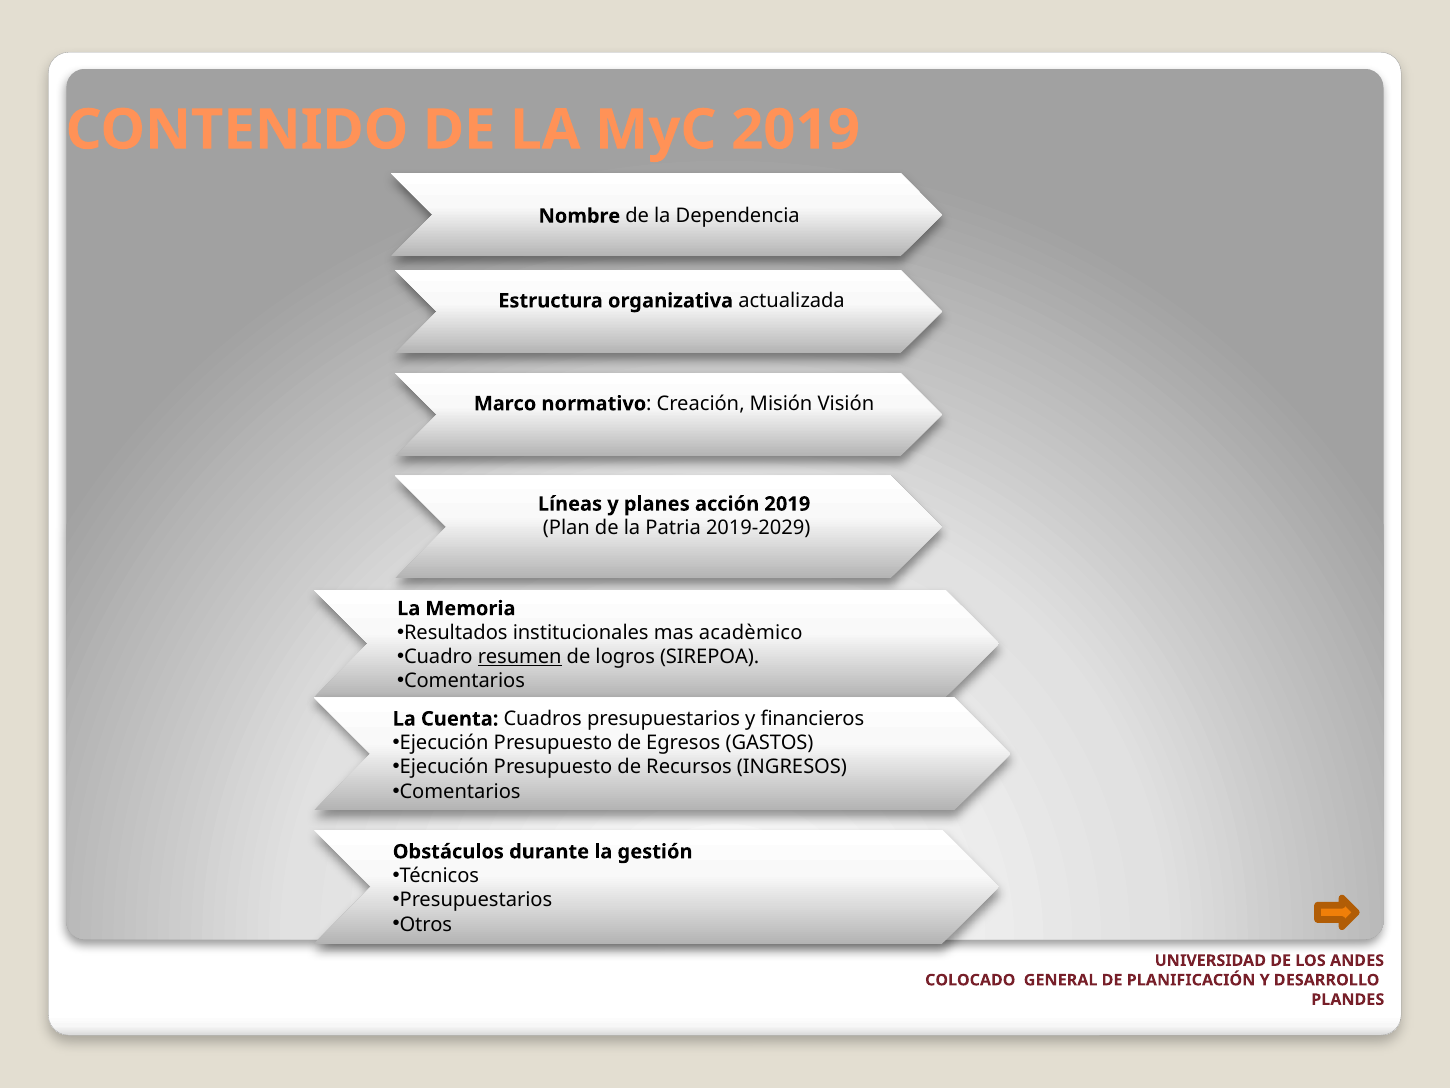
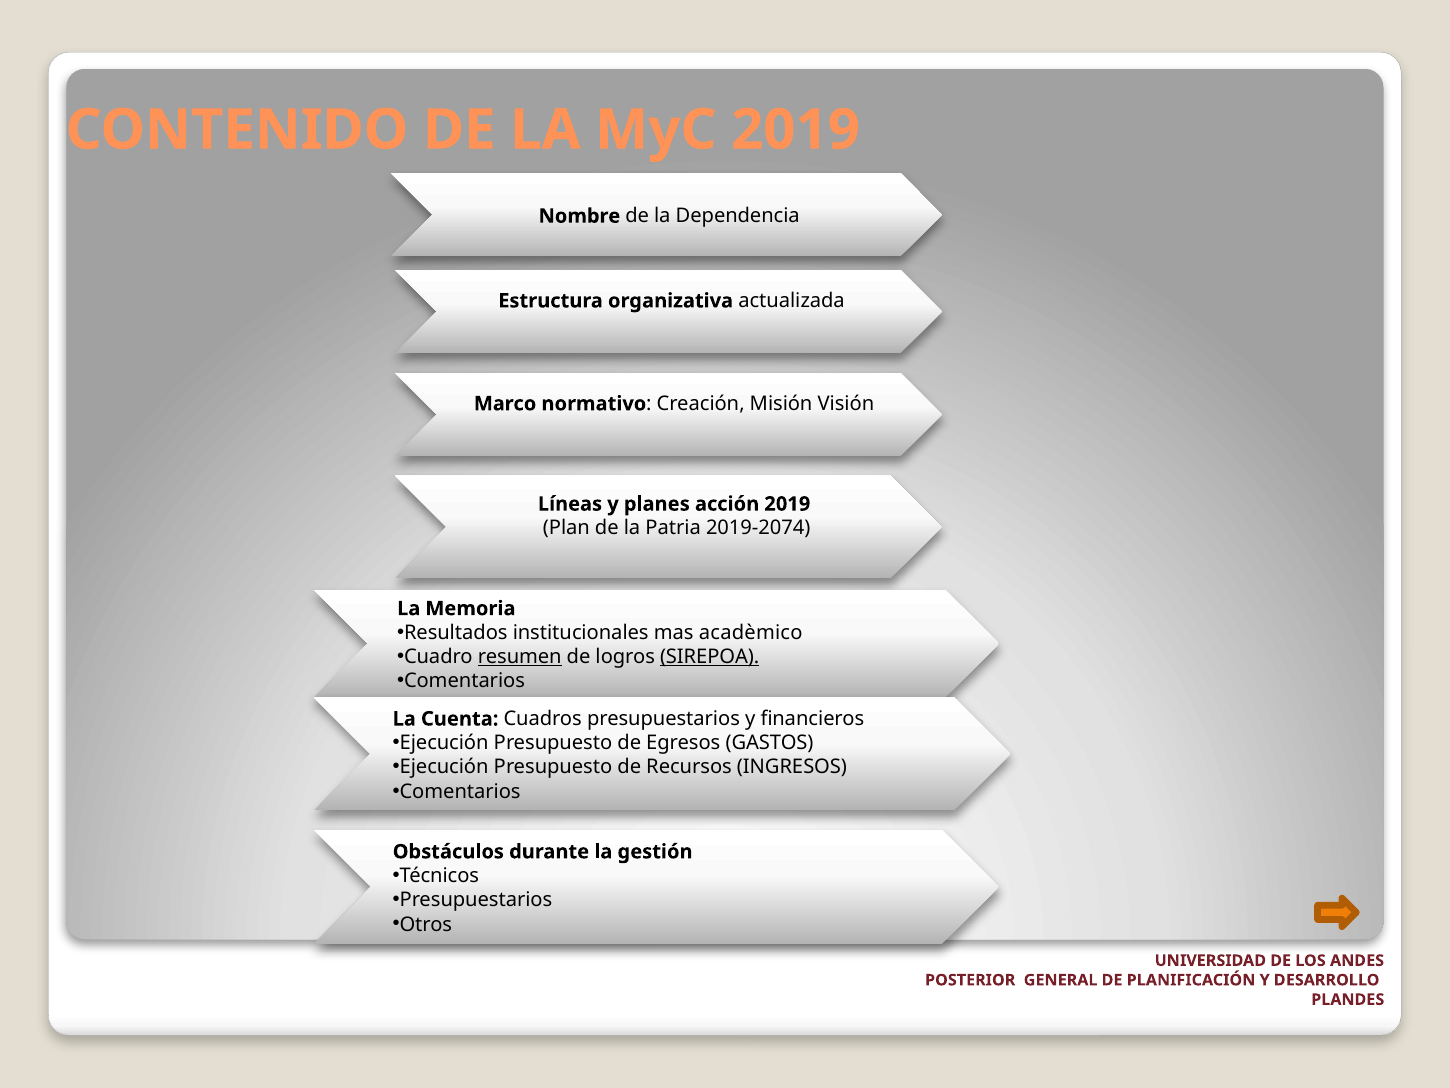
2019-2029: 2019-2029 -> 2019-2074
SIREPOA underline: none -> present
COLOCADO: COLOCADO -> POSTERIOR
